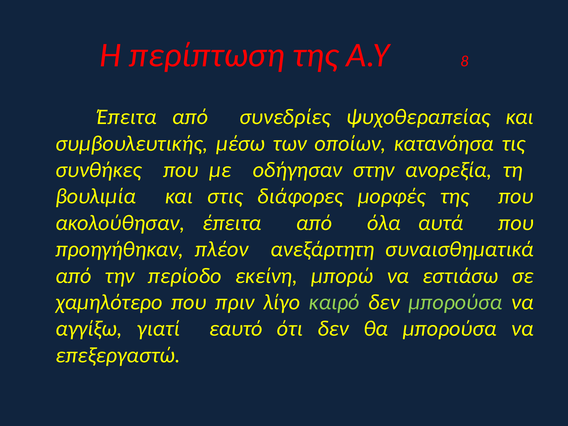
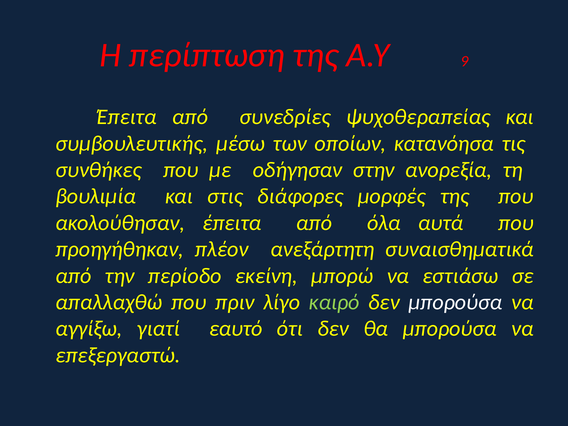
8: 8 -> 9
χαμηλότερο: χαμηλότερο -> απαλλαχθώ
μπορούσα at (455, 302) colour: light green -> white
